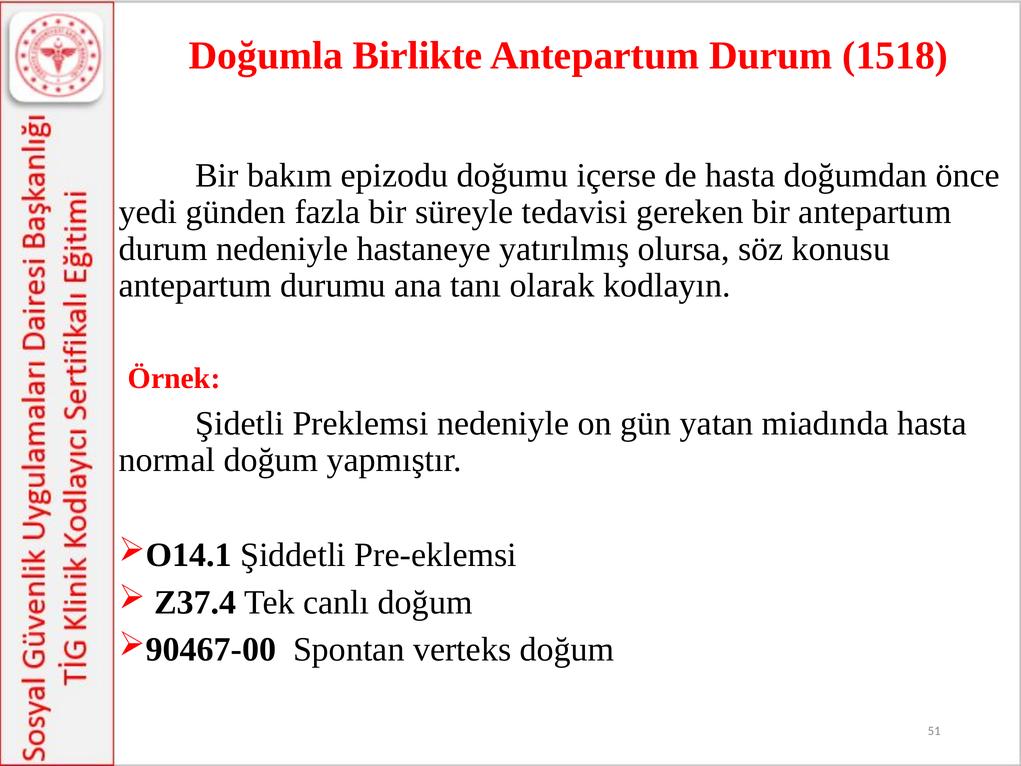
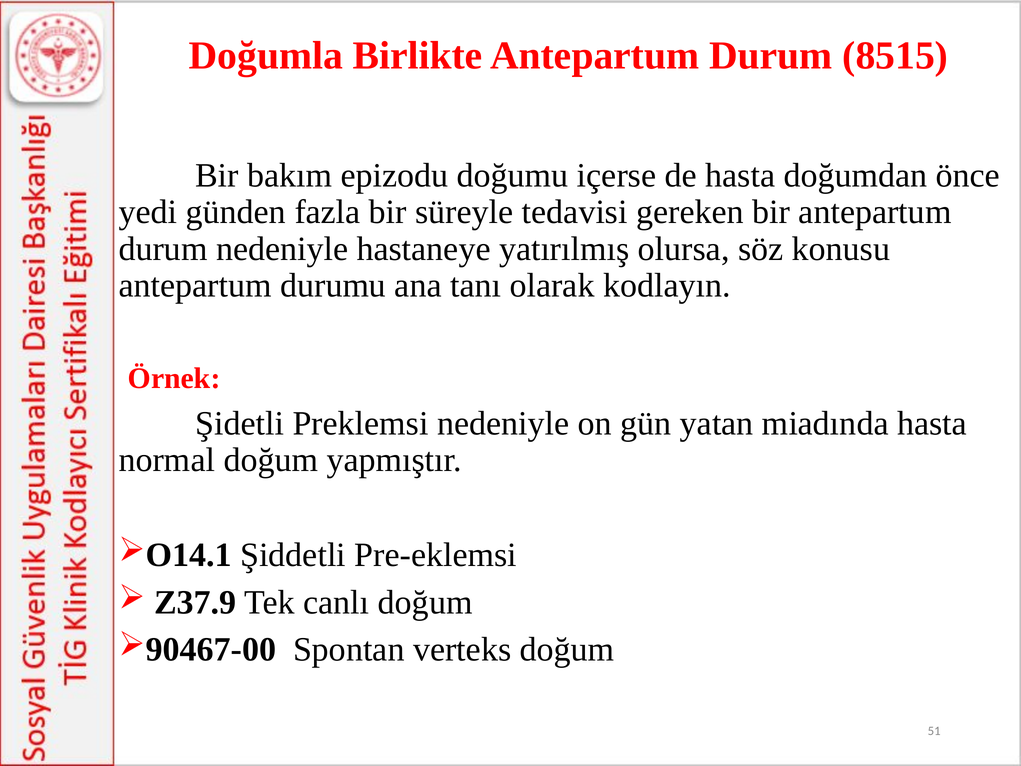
1518: 1518 -> 8515
Z37.4: Z37.4 -> Z37.9
